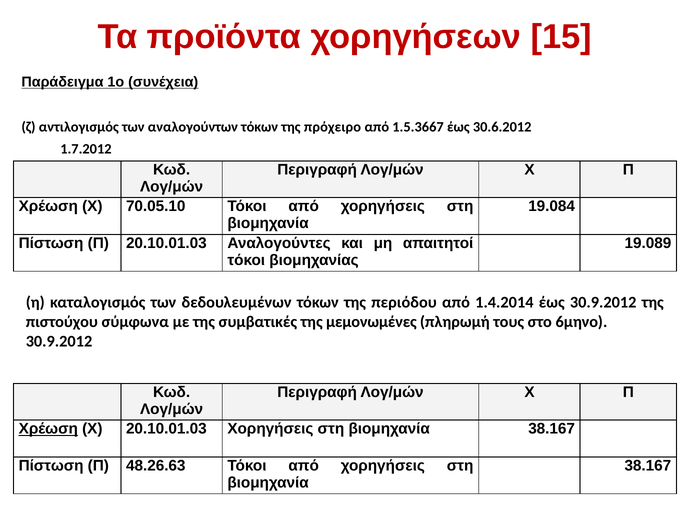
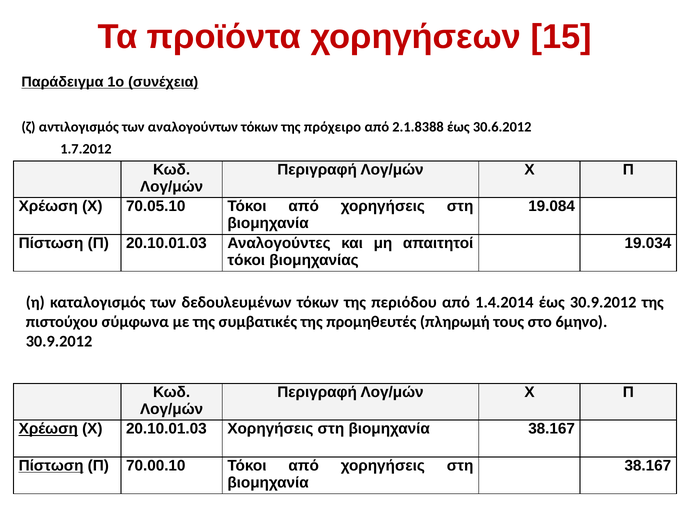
1.5.3667: 1.5.3667 -> 2.1.8388
19.089: 19.089 -> 19.034
μεμονωμένες: μεμονωμένες -> προμηθευτές
Πίστωση at (51, 466) underline: none -> present
48.26.63: 48.26.63 -> 70.00.10
